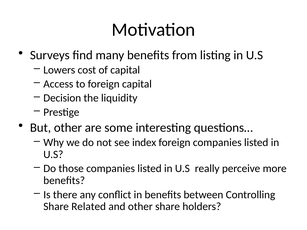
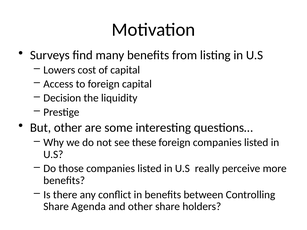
index: index -> these
Related: Related -> Agenda
